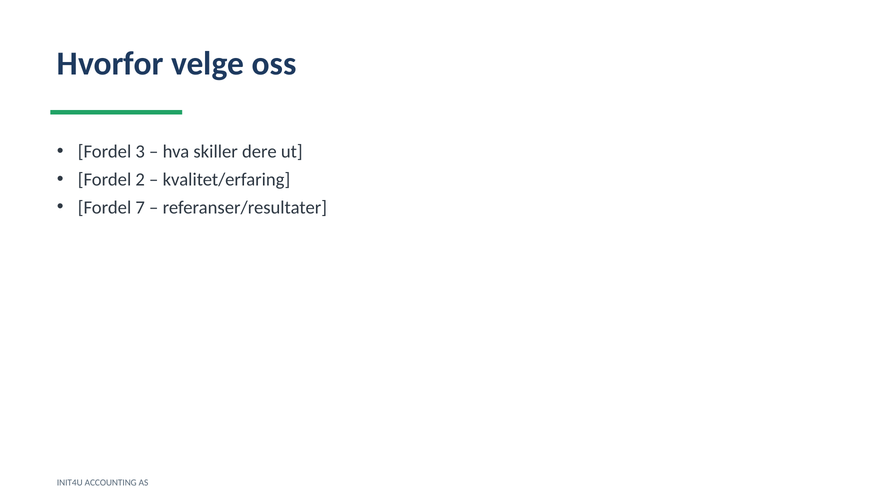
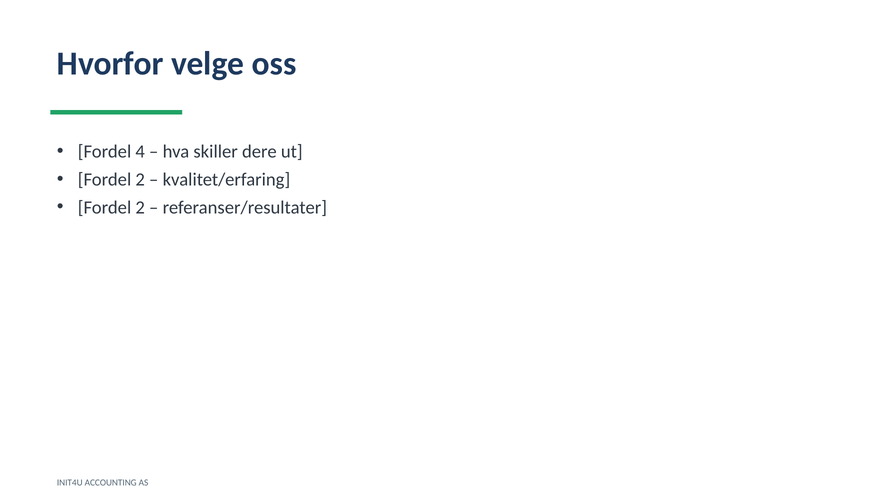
3: 3 -> 4
7 at (140, 207): 7 -> 2
